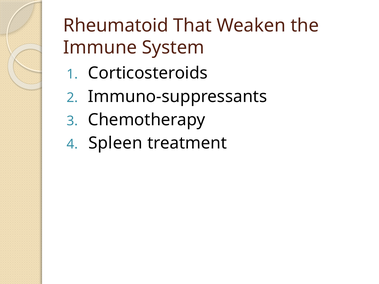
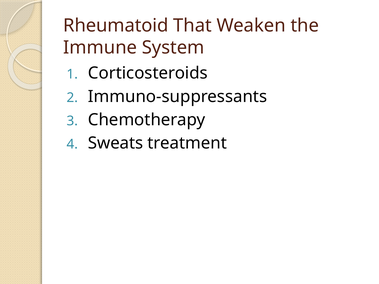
Spleen: Spleen -> Sweats
